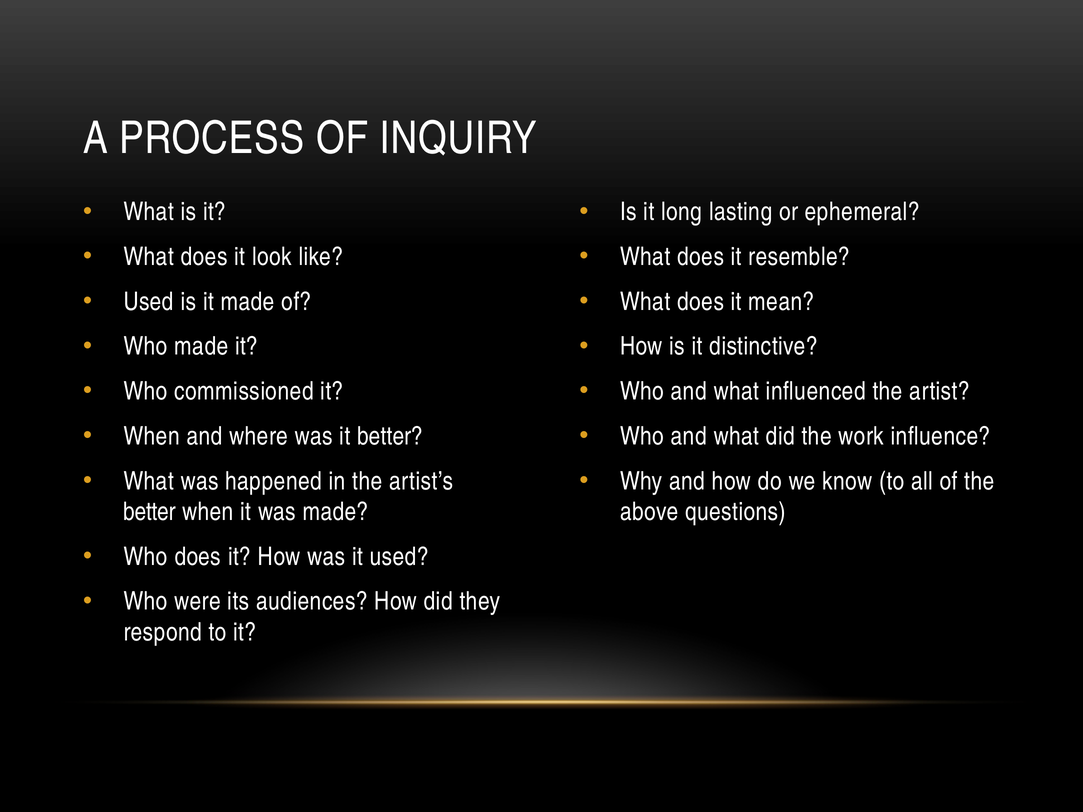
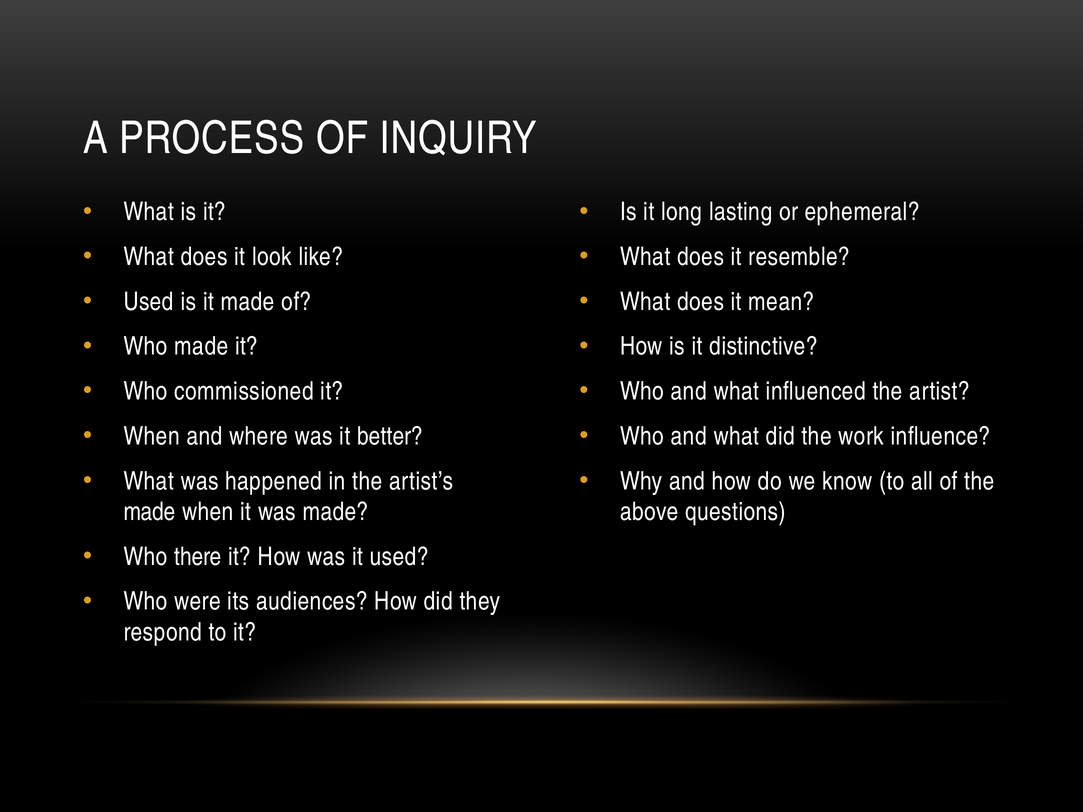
better at (150, 512): better -> made
Who does: does -> there
